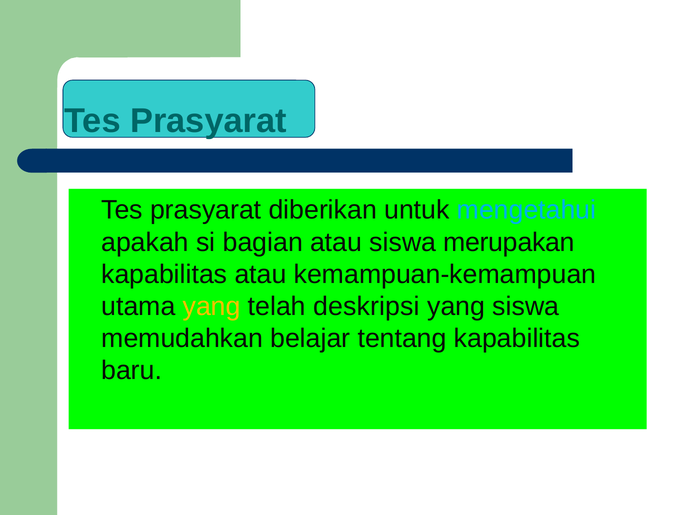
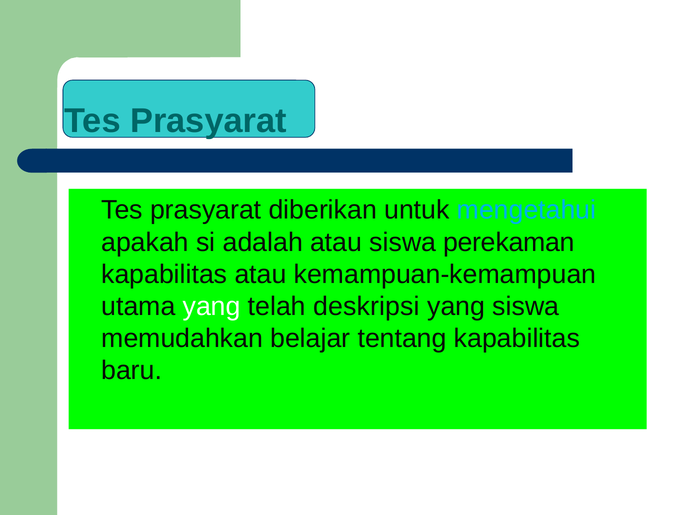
bagian: bagian -> adalah
merupakan: merupakan -> perekaman
yang at (212, 306) colour: yellow -> white
